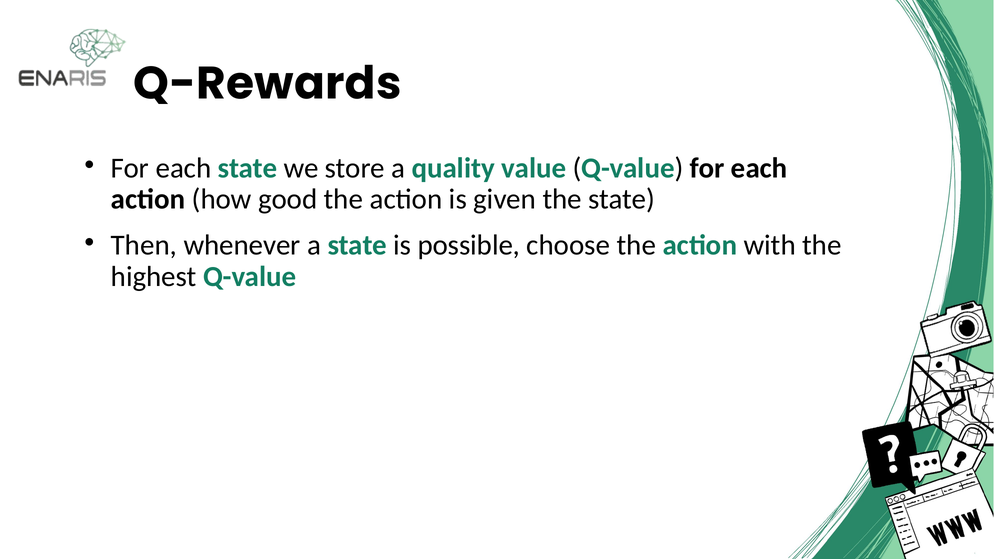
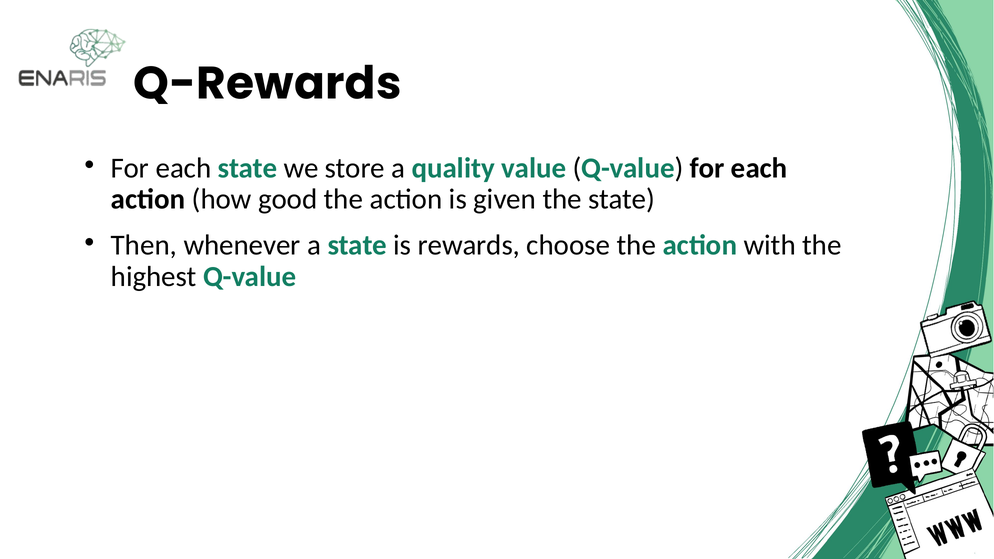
possible: possible -> rewards
